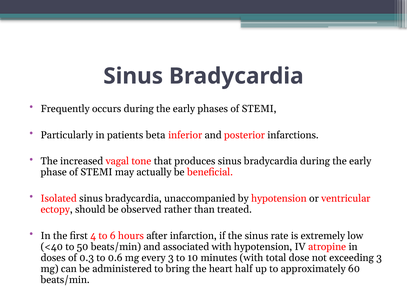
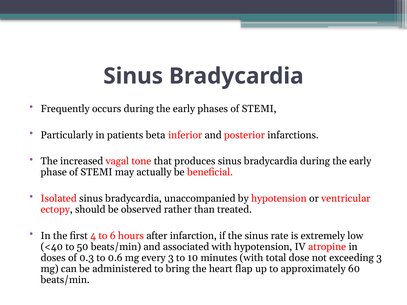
half: half -> flap
